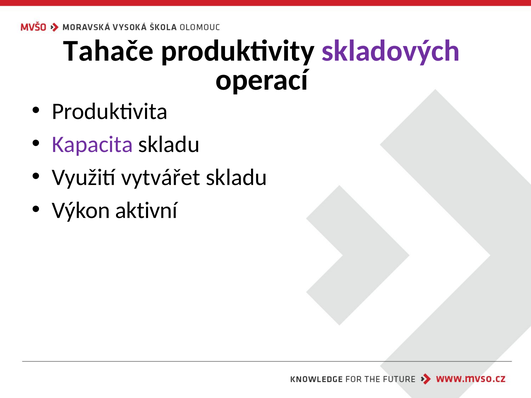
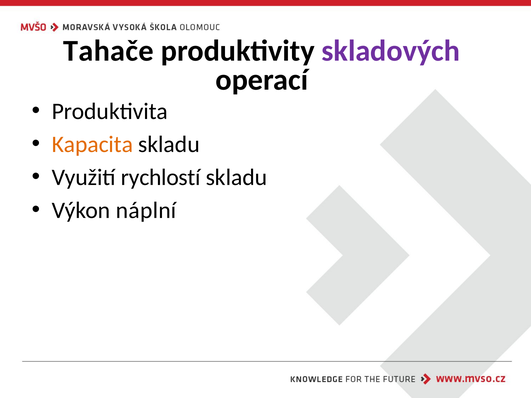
Kapacita colour: purple -> orange
vytvářet: vytvářet -> rychlostí
aktivní: aktivní -> náplní
